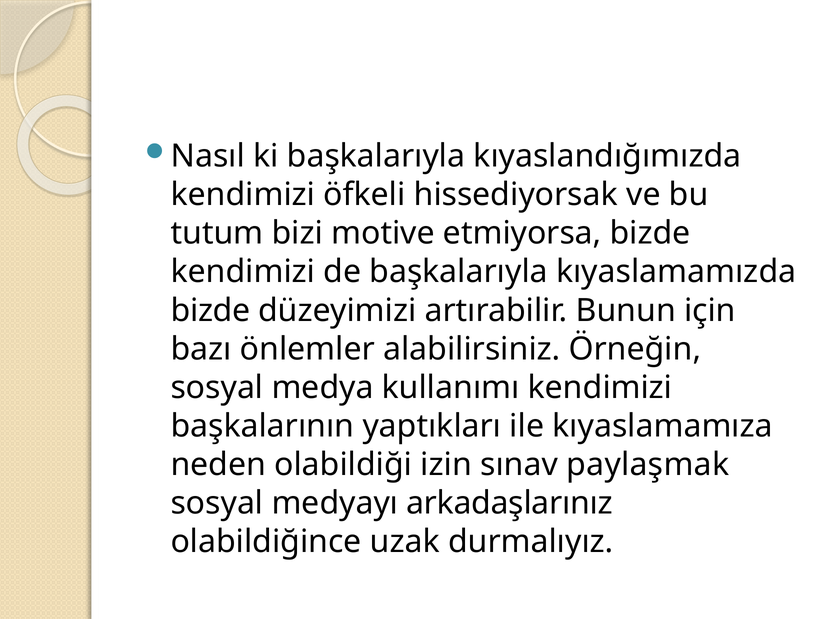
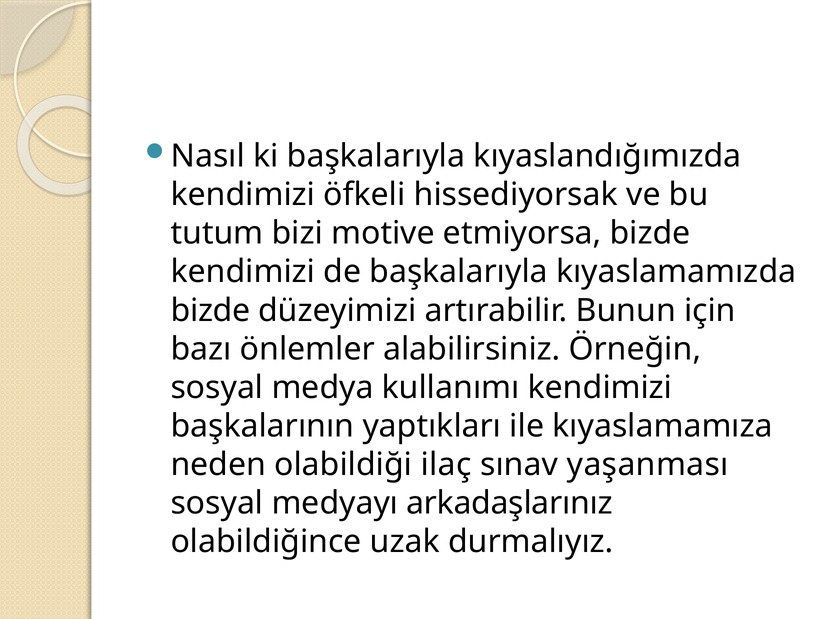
izin: izin -> ilaç
paylaşmak: paylaşmak -> yaşanması
